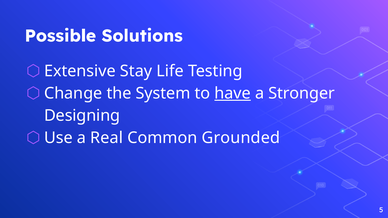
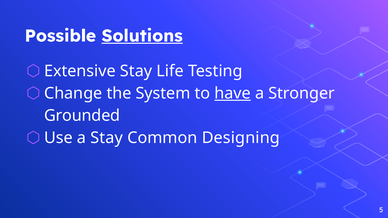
Solutions underline: none -> present
Designing: Designing -> Grounded
a Real: Real -> Stay
Grounded: Grounded -> Designing
